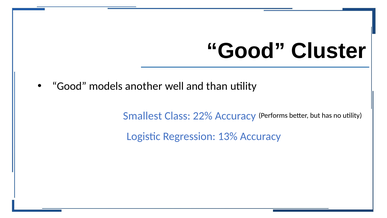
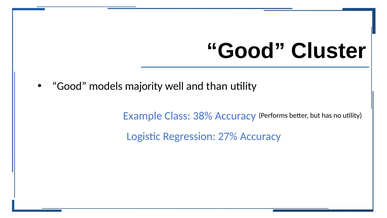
another: another -> majority
Smallest: Smallest -> Example
22%: 22% -> 38%
13%: 13% -> 27%
